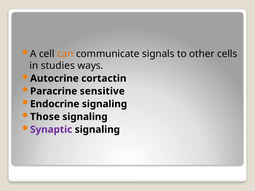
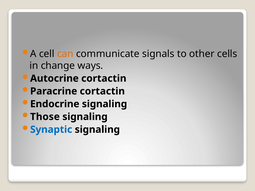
studies: studies -> change
Paracrine sensitive: sensitive -> cortactin
Synaptic colour: purple -> blue
